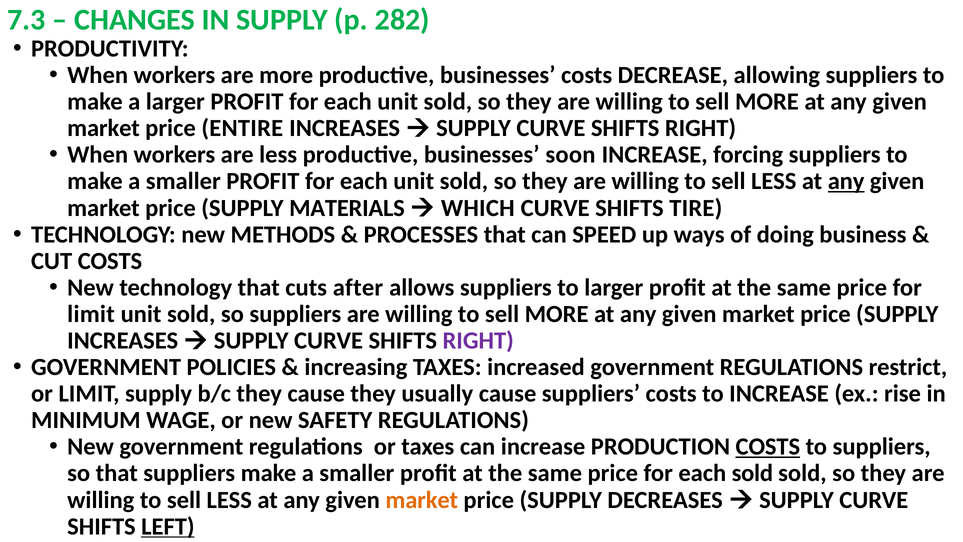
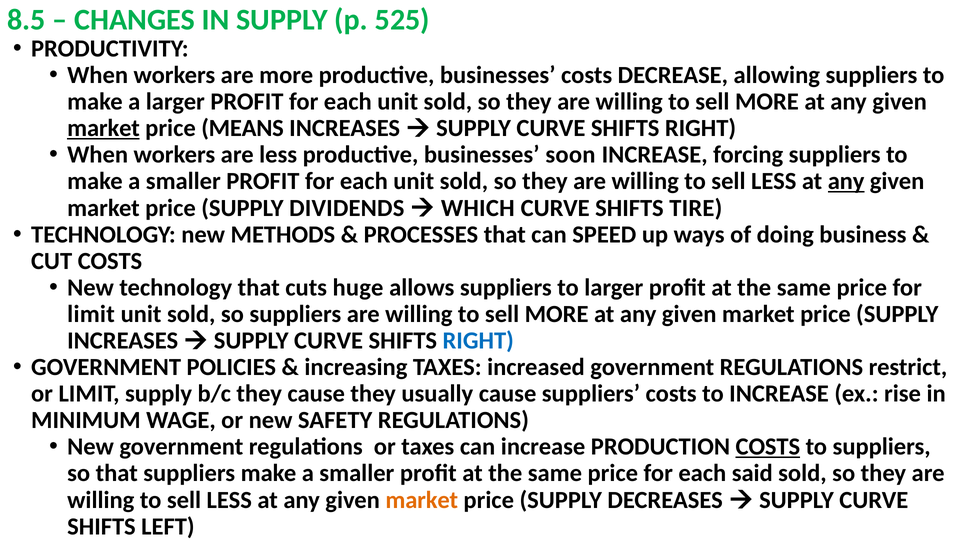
7.3: 7.3 -> 8.5
282: 282 -> 525
market at (104, 128) underline: none -> present
ENTIRE: ENTIRE -> MEANS
MATERIALS: MATERIALS -> DIVIDENDS
after: after -> huge
RIGHT at (478, 340) colour: purple -> blue
each sold: sold -> said
LEFT underline: present -> none
